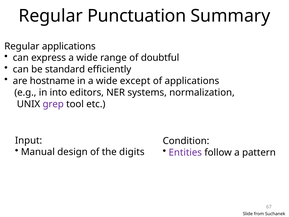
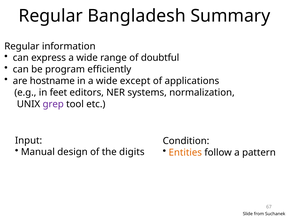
Punctuation: Punctuation -> Bangladesh
Regular applications: applications -> information
standard: standard -> program
into: into -> feet
Entities colour: purple -> orange
